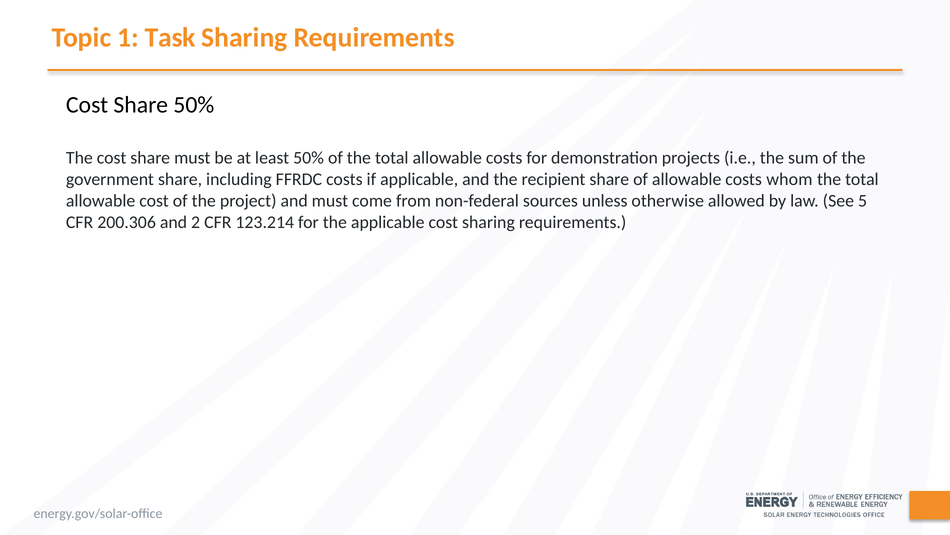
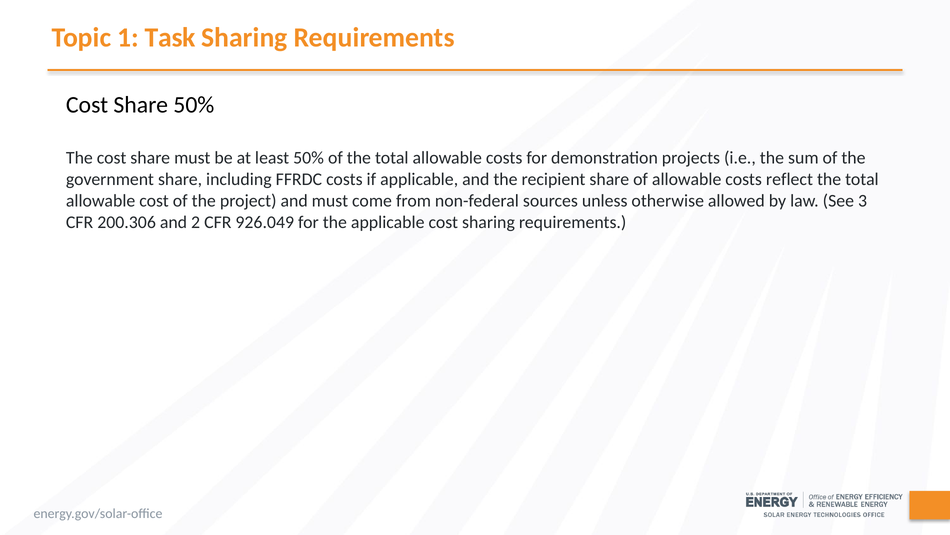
whom: whom -> reflect
5: 5 -> 3
123.214: 123.214 -> 926.049
